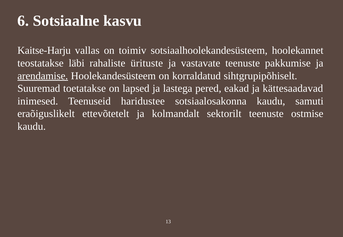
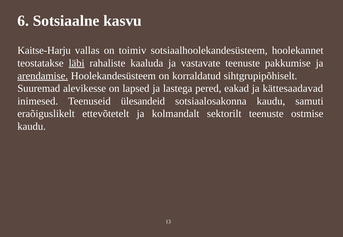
läbi underline: none -> present
ürituste: ürituste -> kaaluda
toetatakse: toetatakse -> alevikesse
haridustee: haridustee -> ülesandeid
